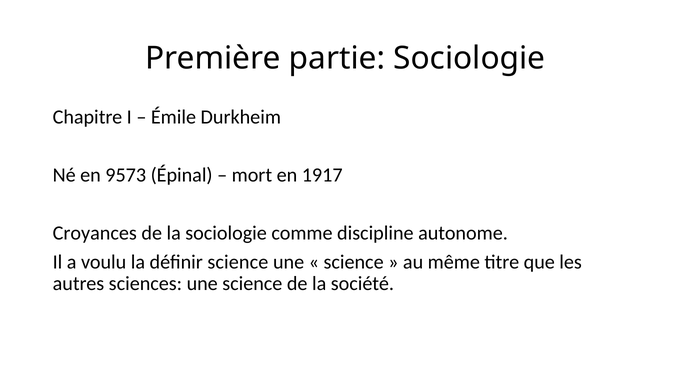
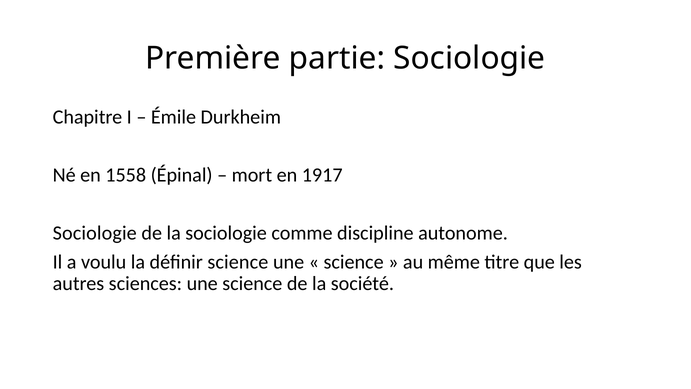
9573: 9573 -> 1558
Croyances at (95, 233): Croyances -> Sociologie
